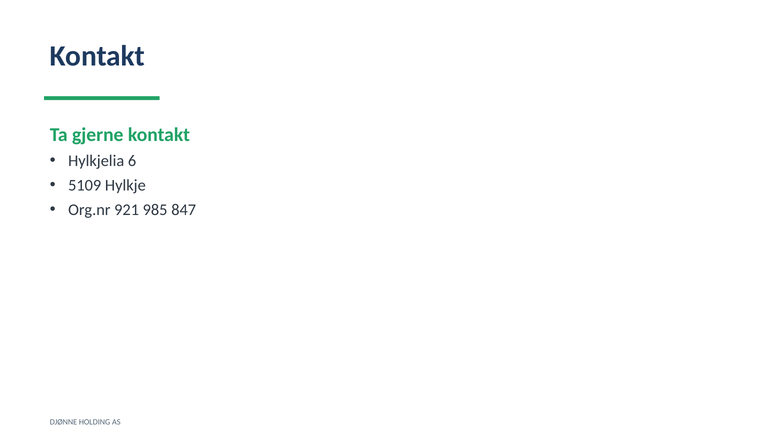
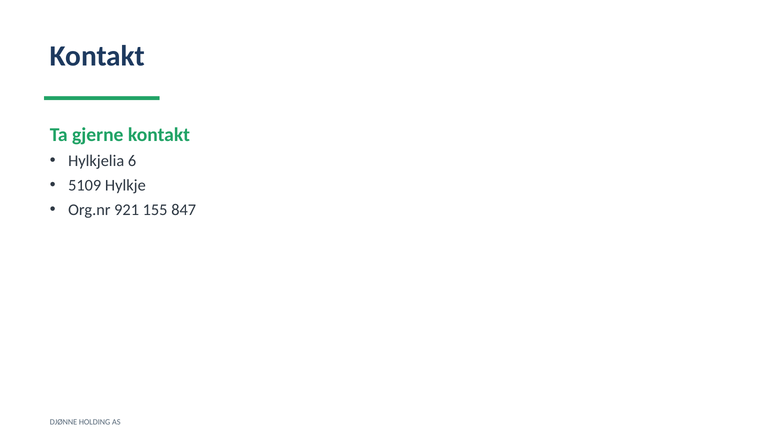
985: 985 -> 155
